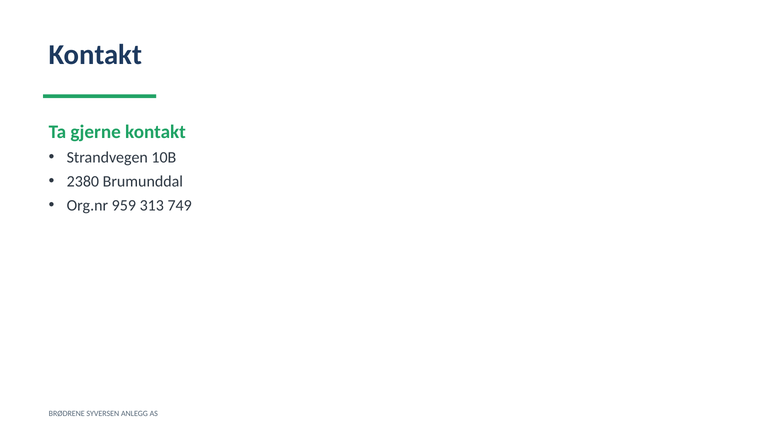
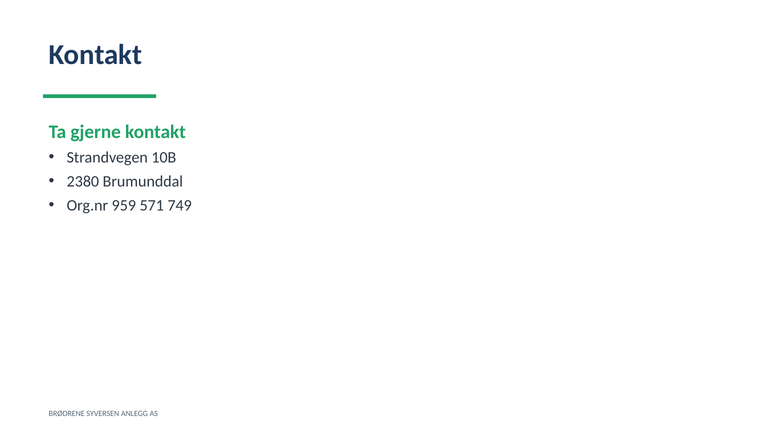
313: 313 -> 571
